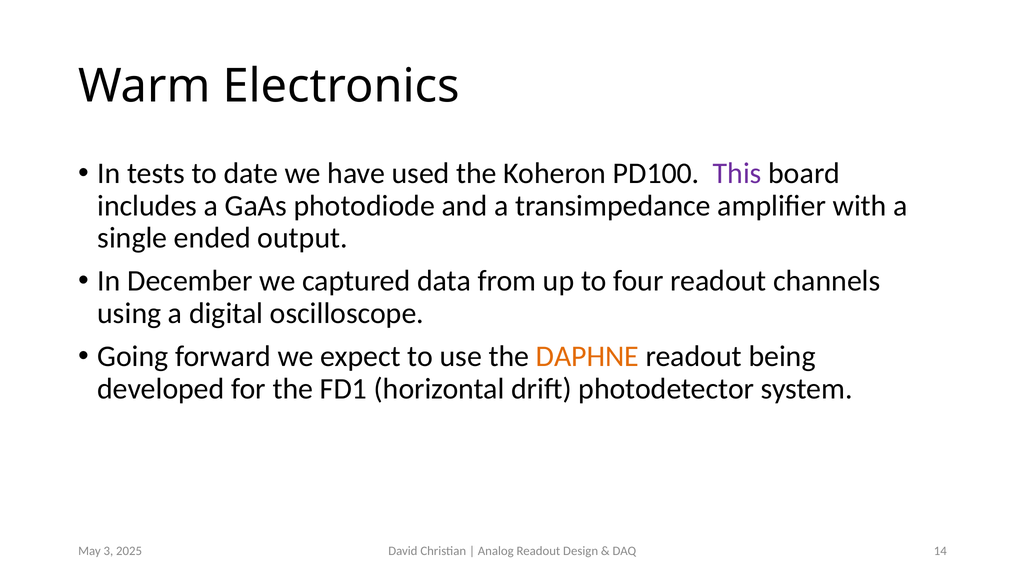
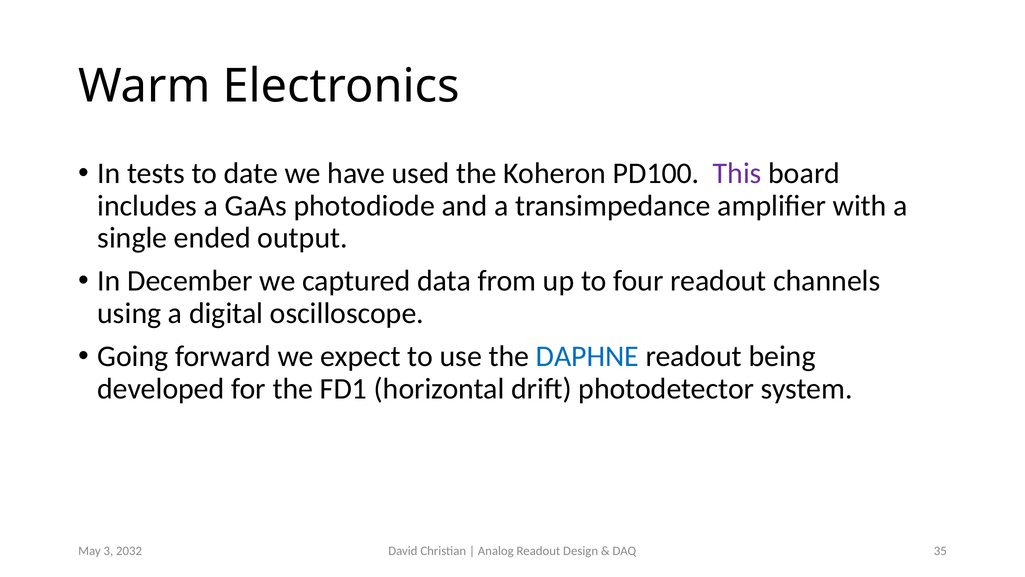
DAPHNE colour: orange -> blue
14: 14 -> 35
2025: 2025 -> 2032
